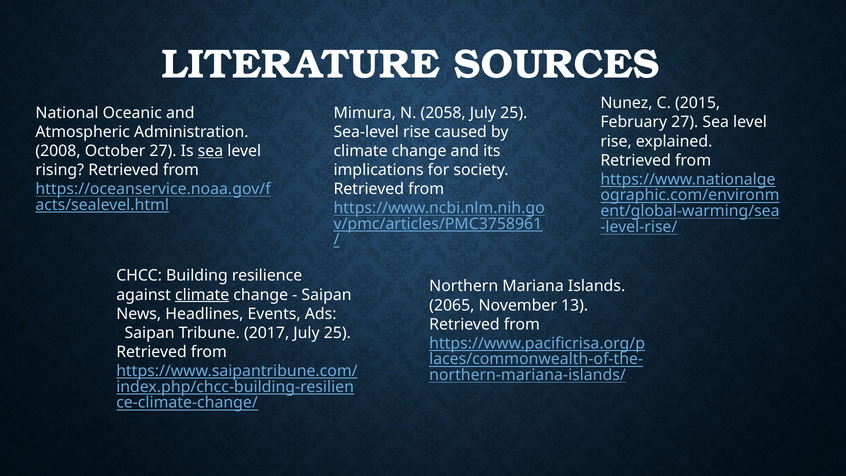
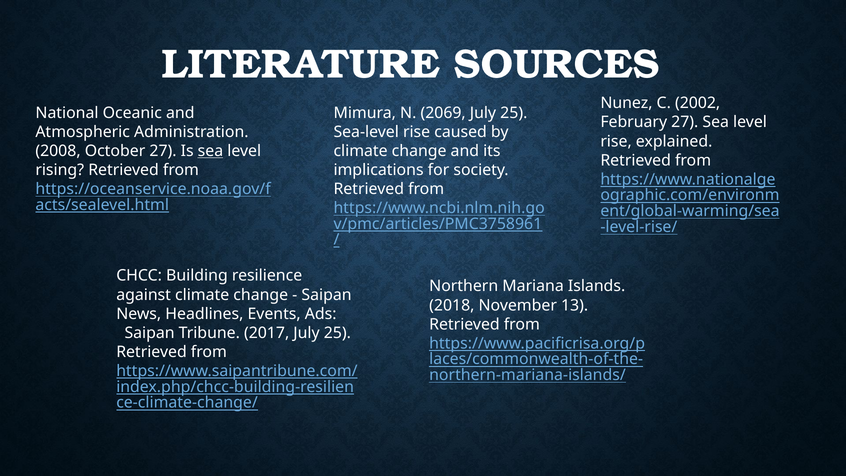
2015: 2015 -> 2002
2058: 2058 -> 2069
climate at (202, 295) underline: present -> none
2065: 2065 -> 2018
